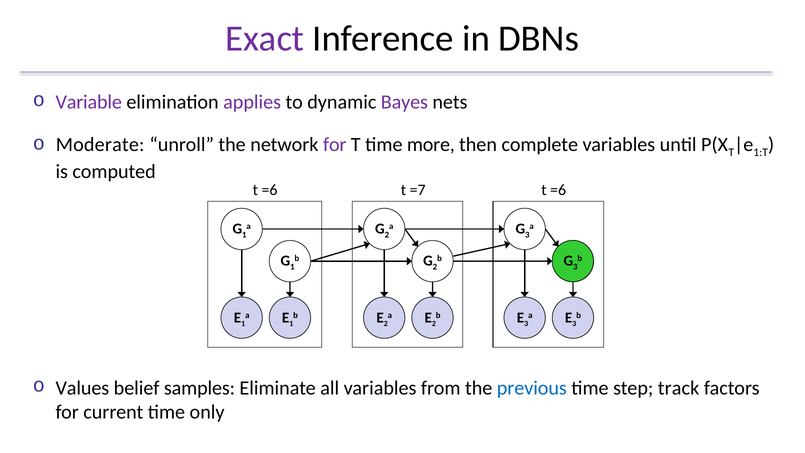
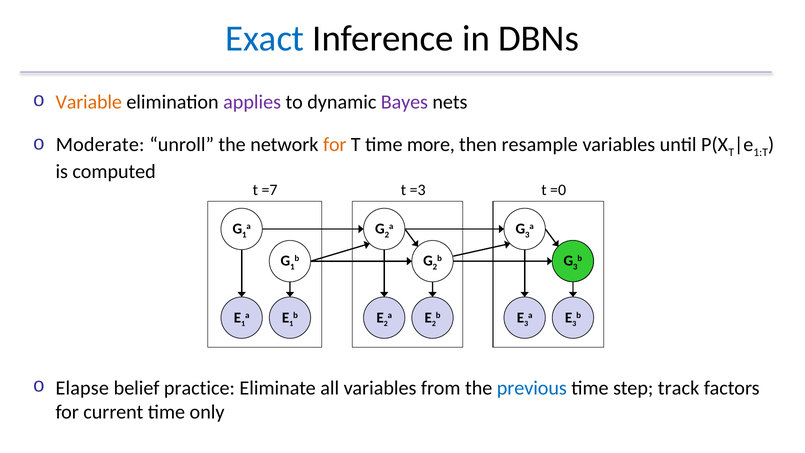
Exact colour: purple -> blue
Variable colour: purple -> orange
for at (335, 144) colour: purple -> orange
complete: complete -> resample
=6 at (270, 190): =6 -> =7
=7: =7 -> =3
=6 at (558, 190): =6 -> =0
Values: Values -> Elapse
samples: samples -> practice
